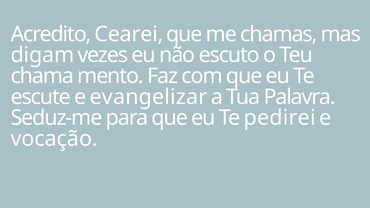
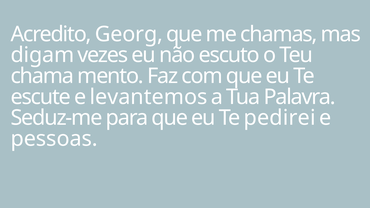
Cearei: Cearei -> Georg
evangelizar: evangelizar -> levantemos
vocação: vocação -> pessoas
